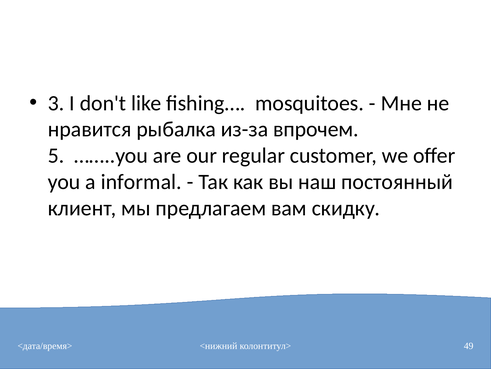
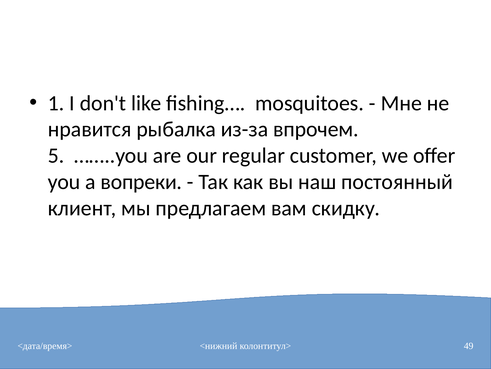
3: 3 -> 1
informal: informal -> вопреки
